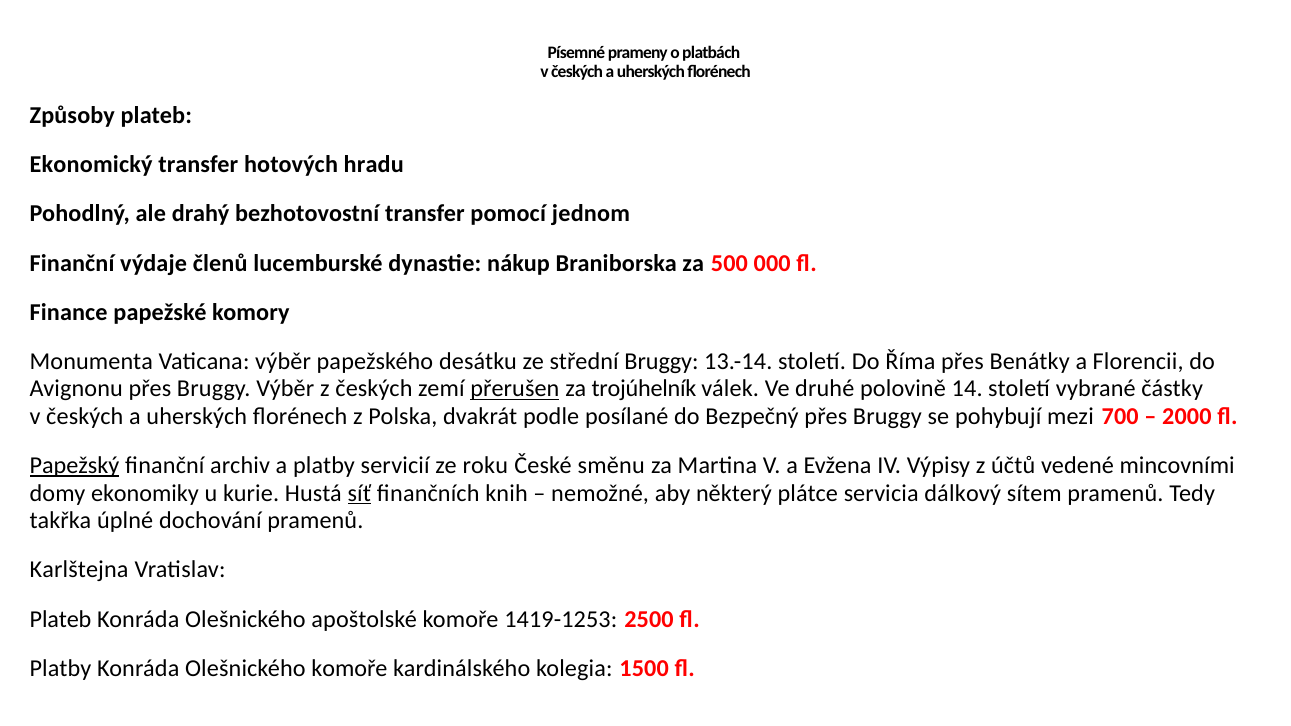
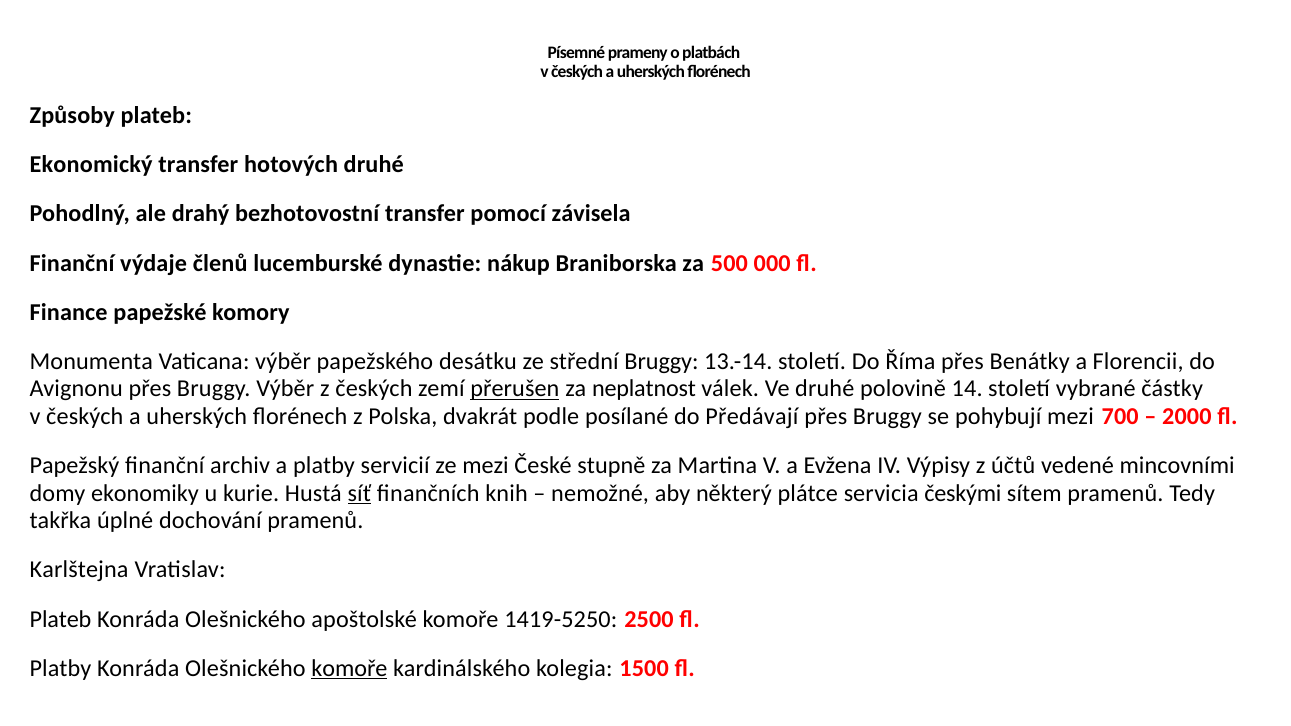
hotových hradu: hradu -> druhé
jednom: jednom -> závisela
trojúhelník: trojúhelník -> neplatnost
Bezpečný: Bezpečný -> Předávají
Papežský underline: present -> none
ze roku: roku -> mezi
směnu: směnu -> stupně
dálkový: dálkový -> českými
1419-1253: 1419-1253 -> 1419-5250
komoře at (349, 668) underline: none -> present
